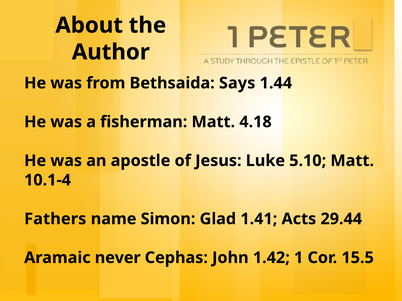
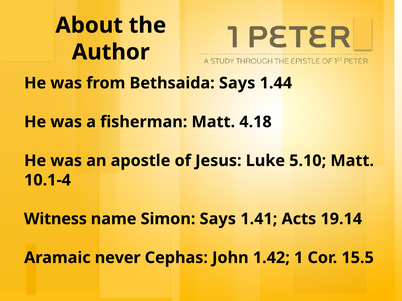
Fathers: Fathers -> Witness
Simon Glad: Glad -> Says
29.44: 29.44 -> 19.14
